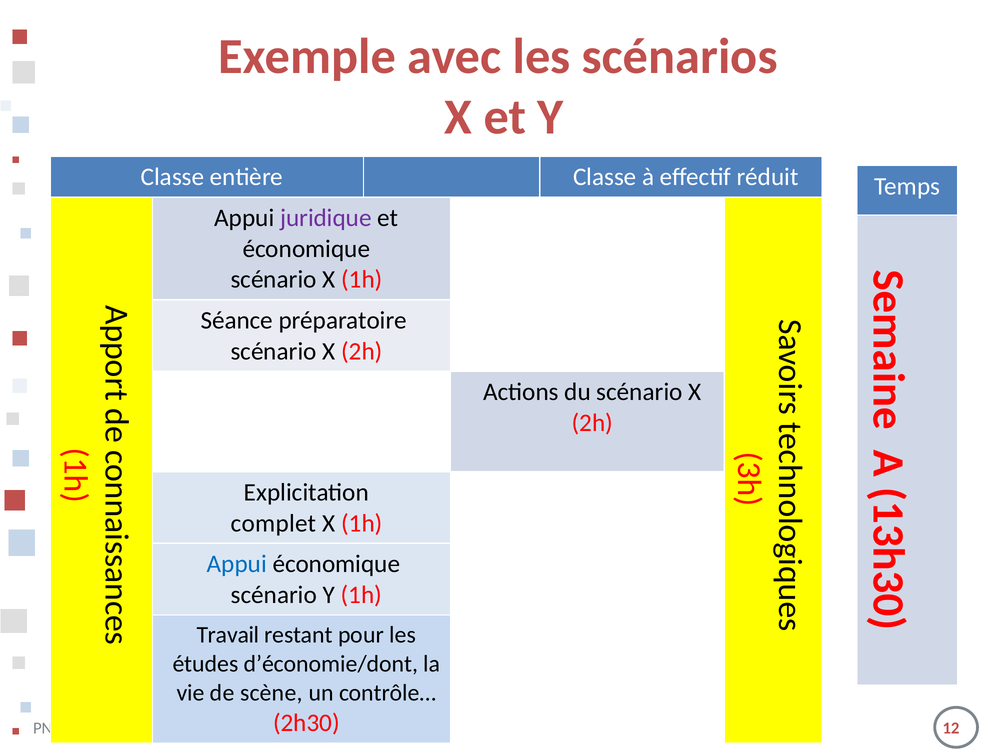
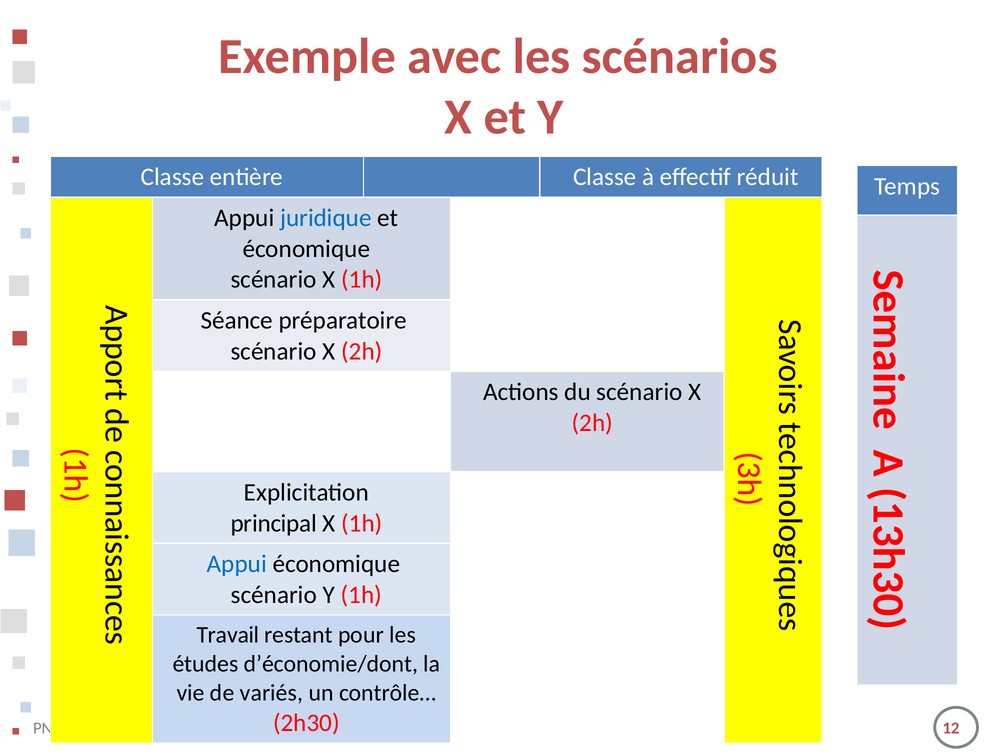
juridique colour: purple -> blue
complet: complet -> principal
scène: scène -> variés
